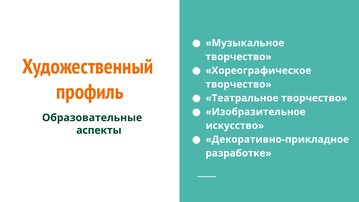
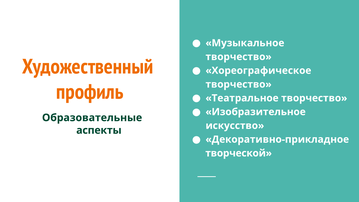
разработке: разработке -> творческой
